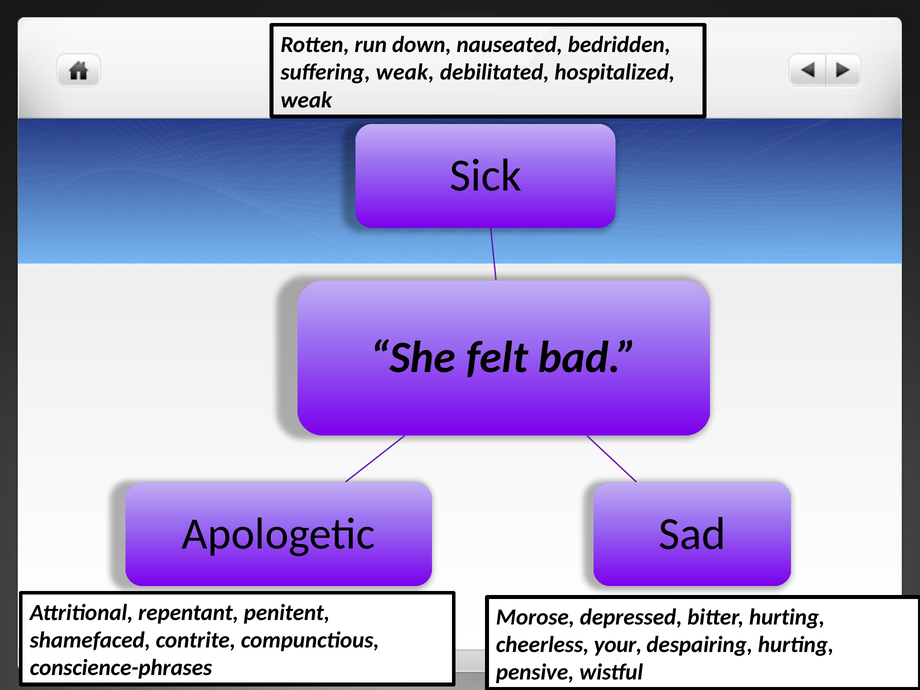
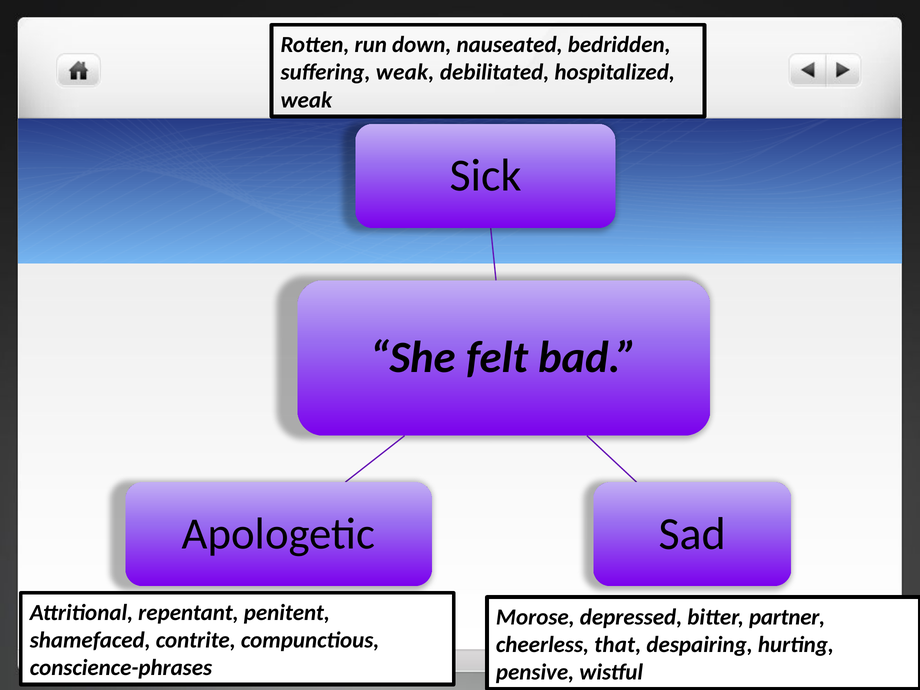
bitter hurting: hurting -> partner
your: your -> that
